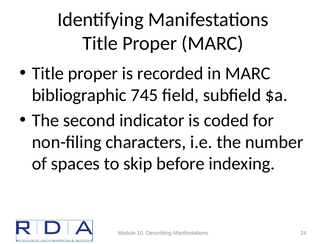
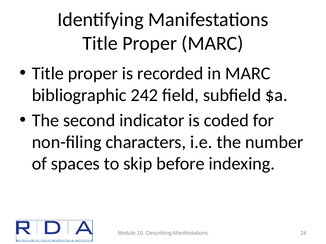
745: 745 -> 242
